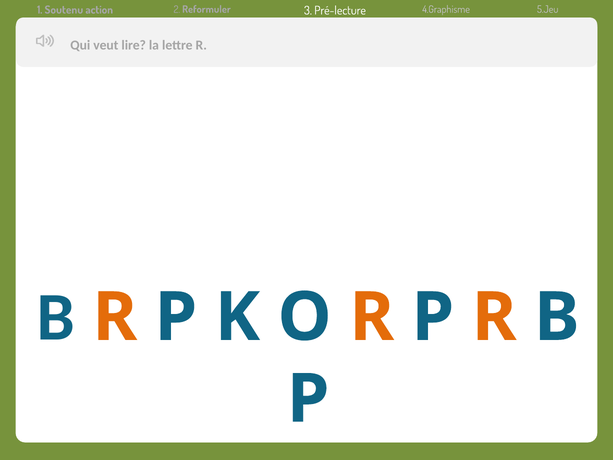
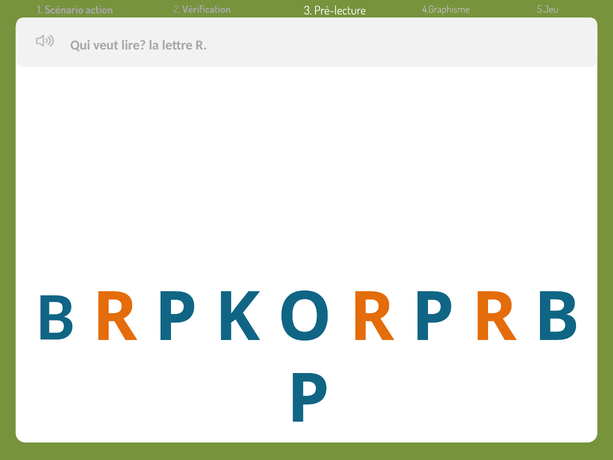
Soutenu: Soutenu -> Scénario
Reformuler: Reformuler -> Vérification
